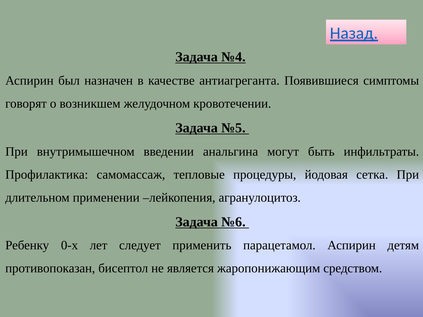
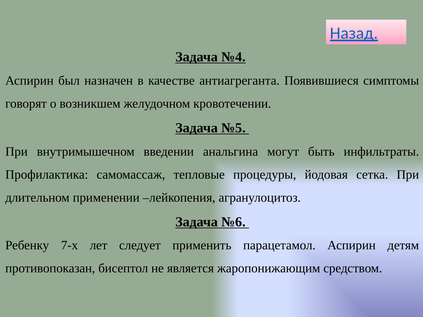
0-х: 0-х -> 7-х
